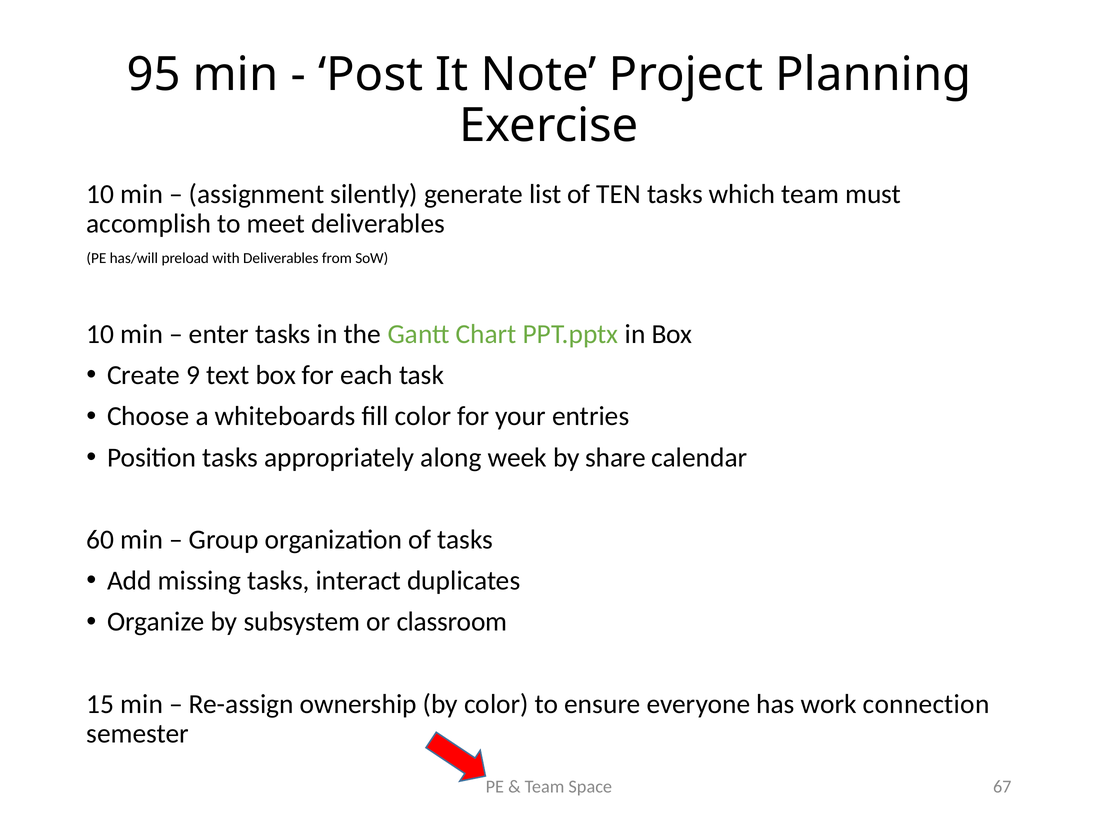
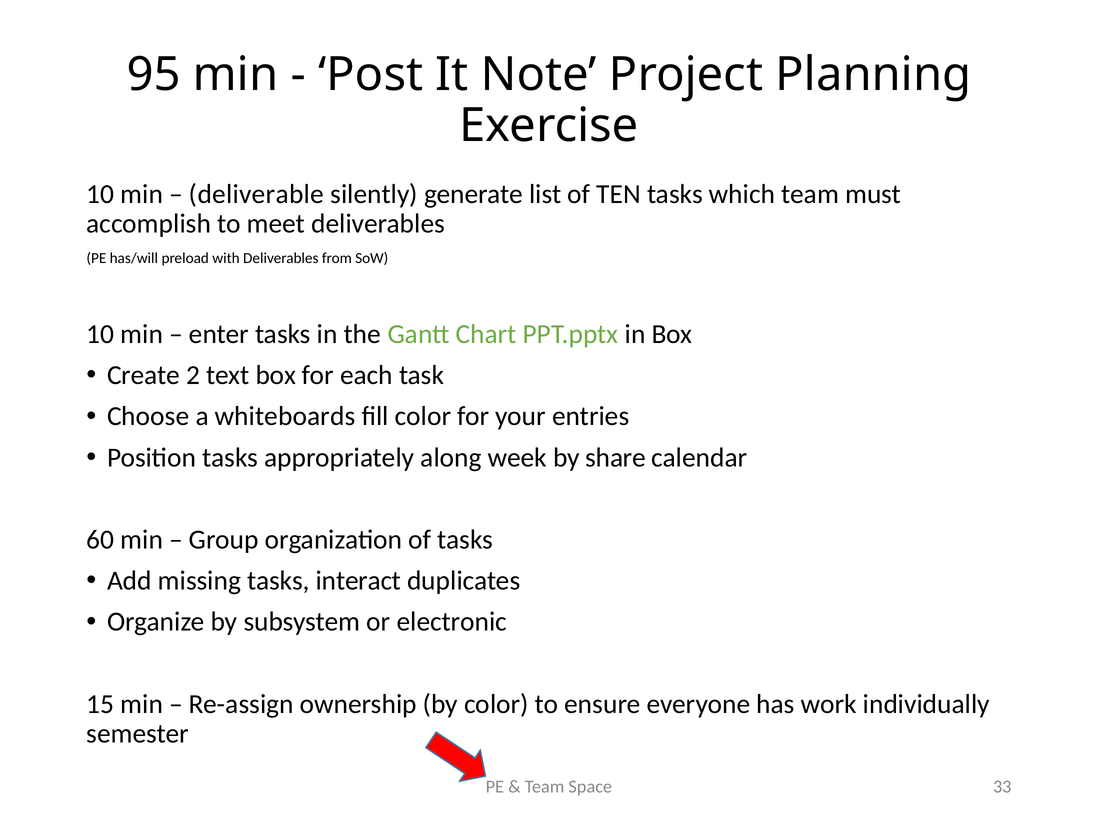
assignment: assignment -> deliverable
9: 9 -> 2
classroom: classroom -> electronic
connection: connection -> individually
67: 67 -> 33
